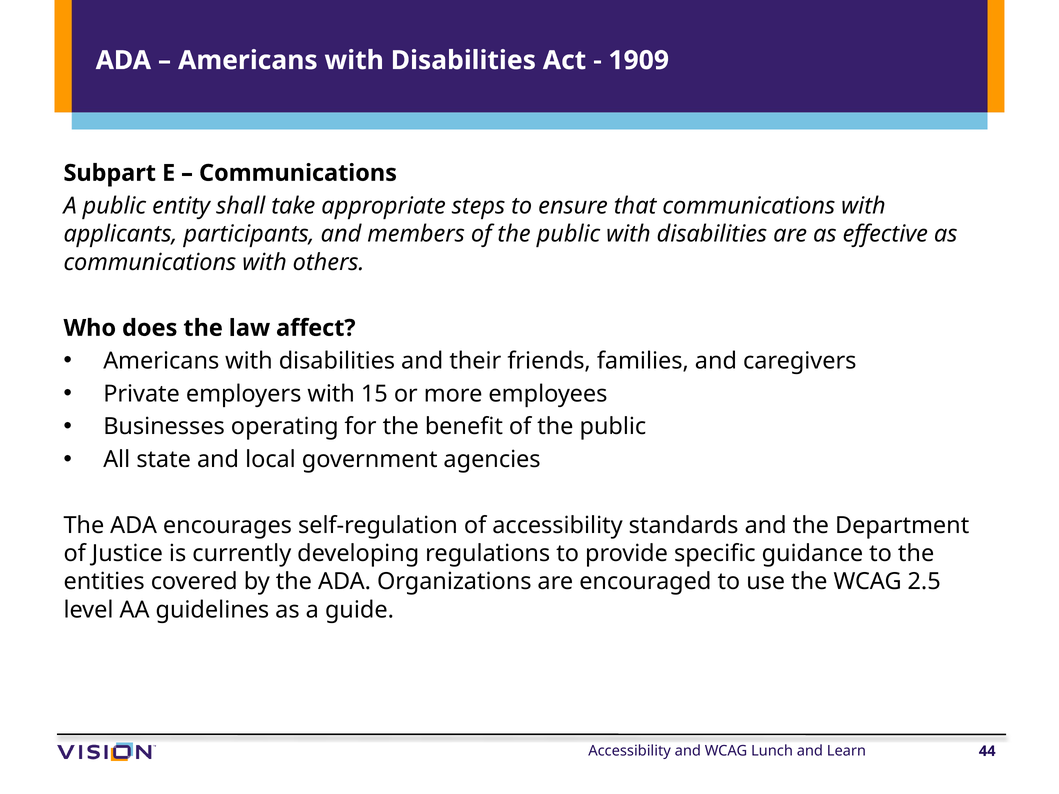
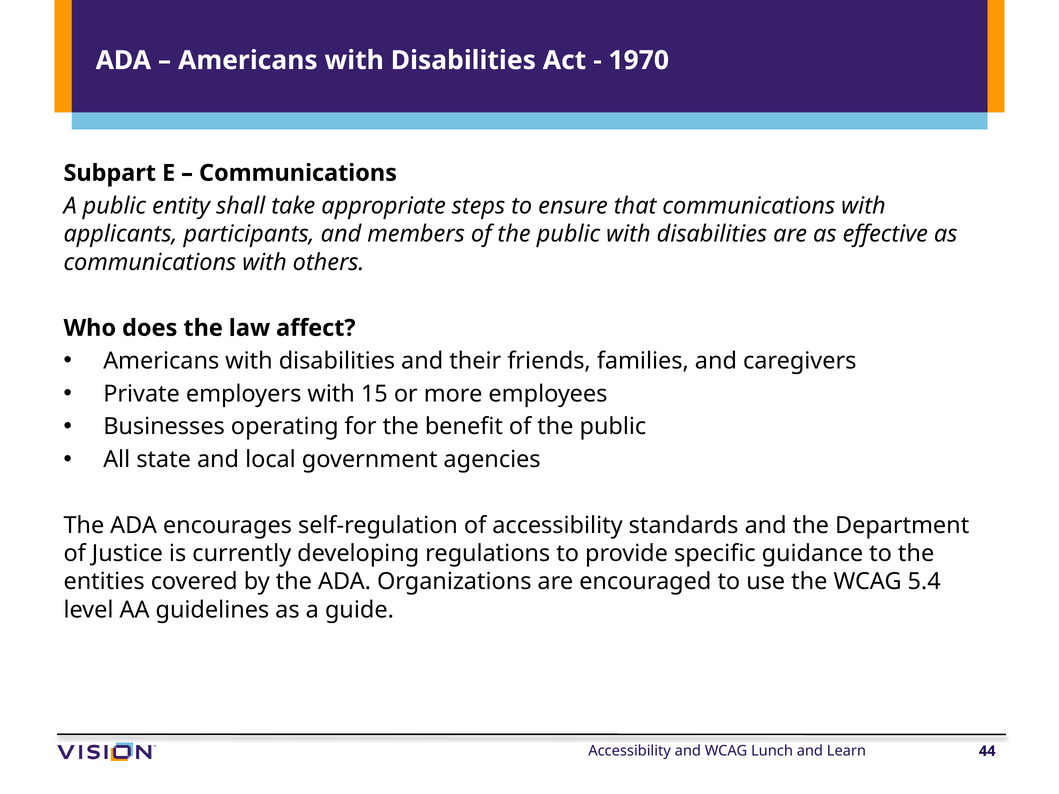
1909: 1909 -> 1970
2.5: 2.5 -> 5.4
